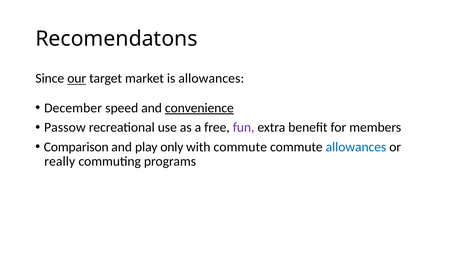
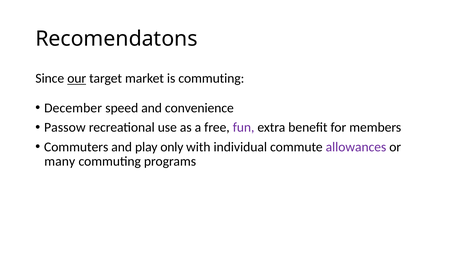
is allowances: allowances -> commuting
convenience underline: present -> none
Comparison: Comparison -> Commuters
with commute: commute -> individual
allowances at (356, 147) colour: blue -> purple
really: really -> many
